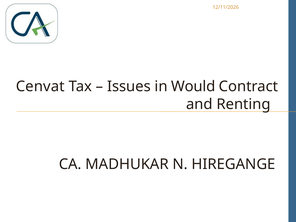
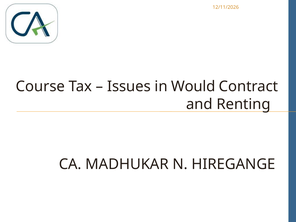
Cenvat: Cenvat -> Course
